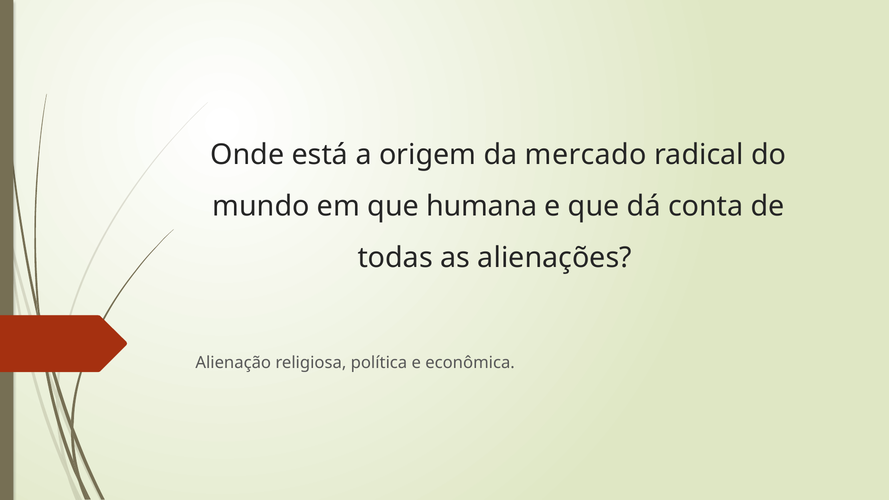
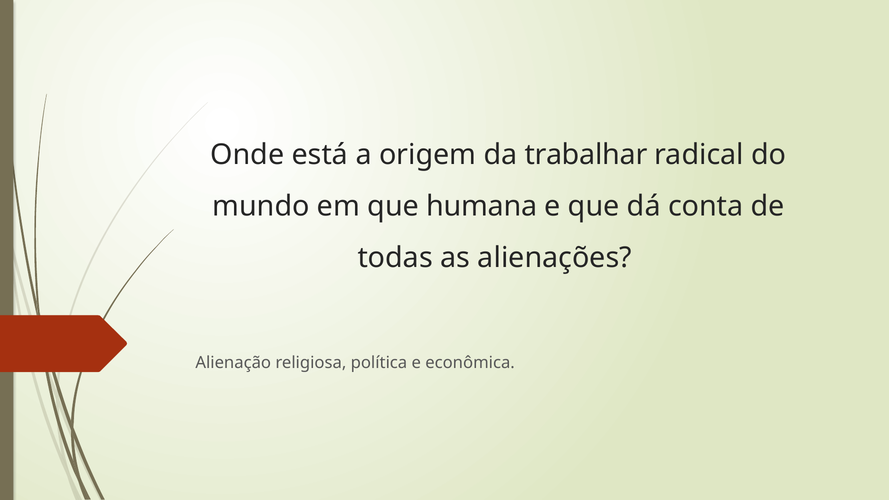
mercado: mercado -> trabalhar
